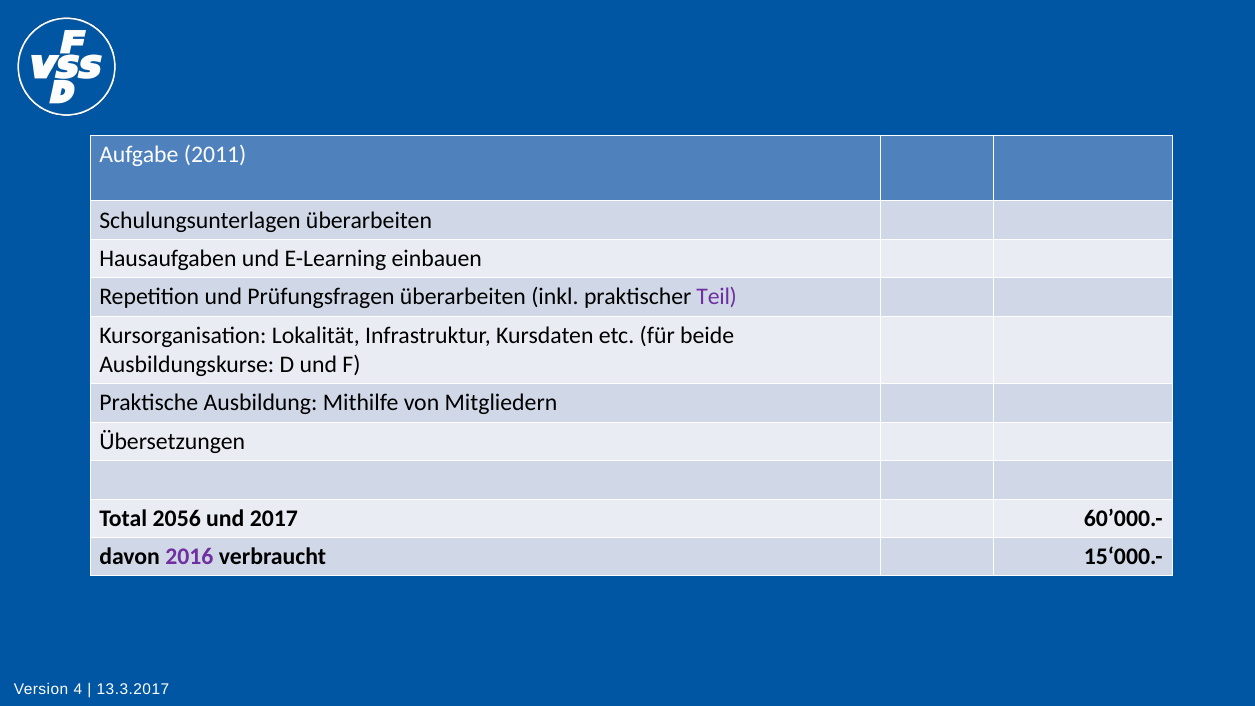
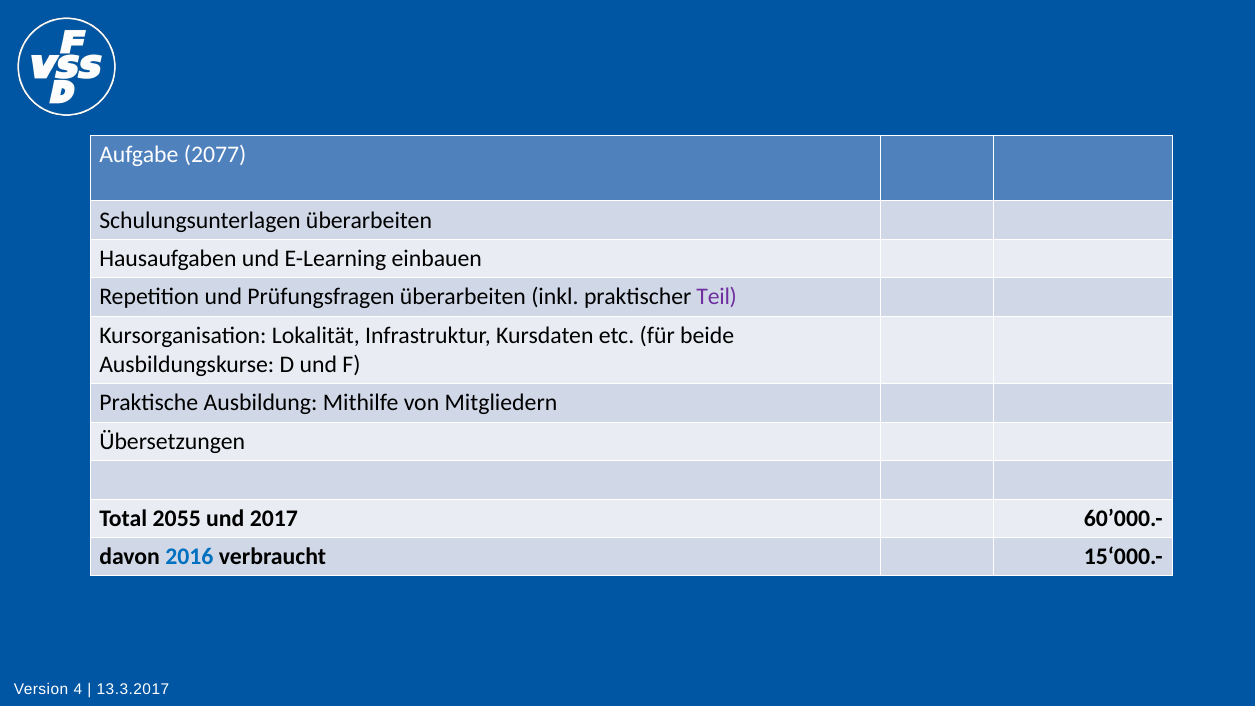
2011: 2011 -> 2077
2056: 2056 -> 2055
2016 colour: purple -> blue
